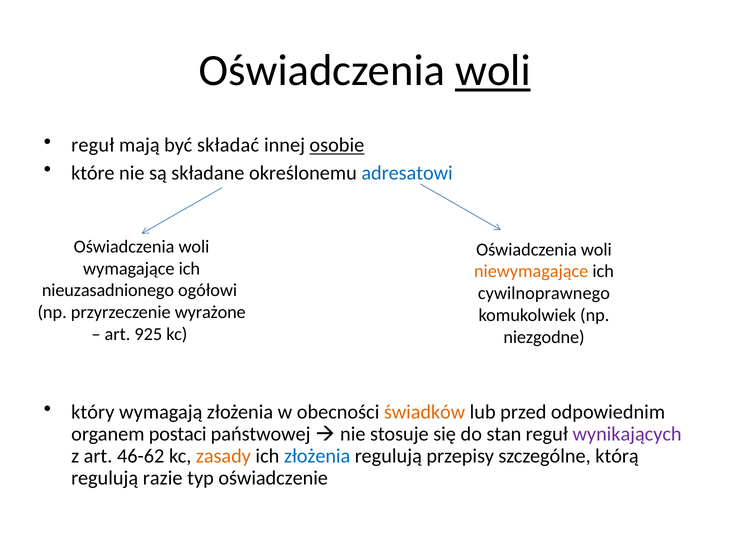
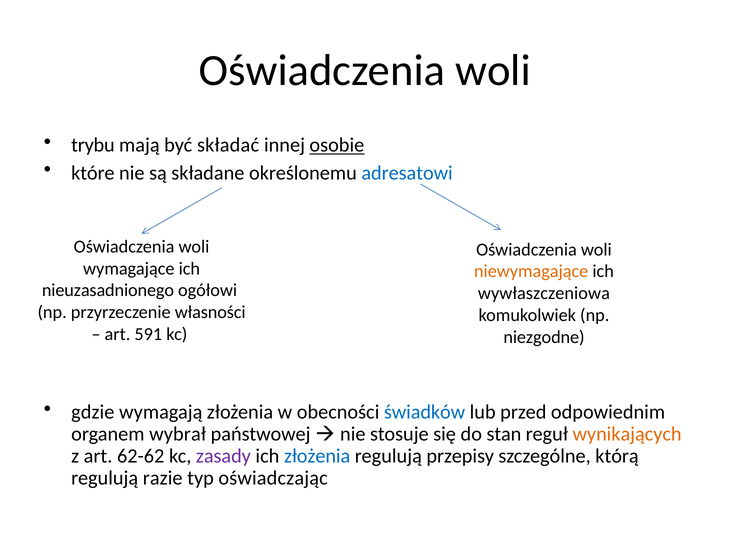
woli at (493, 71) underline: present -> none
reguł at (93, 145): reguł -> trybu
cywilnoprawnego: cywilnoprawnego -> wywłaszczeniowa
wyrażone: wyrażone -> własności
925: 925 -> 591
który: który -> gdzie
świadków colour: orange -> blue
postaci: postaci -> wybrał
wynikających colour: purple -> orange
46-62: 46-62 -> 62-62
zasady colour: orange -> purple
oświadczenie: oświadczenie -> oświadczając
